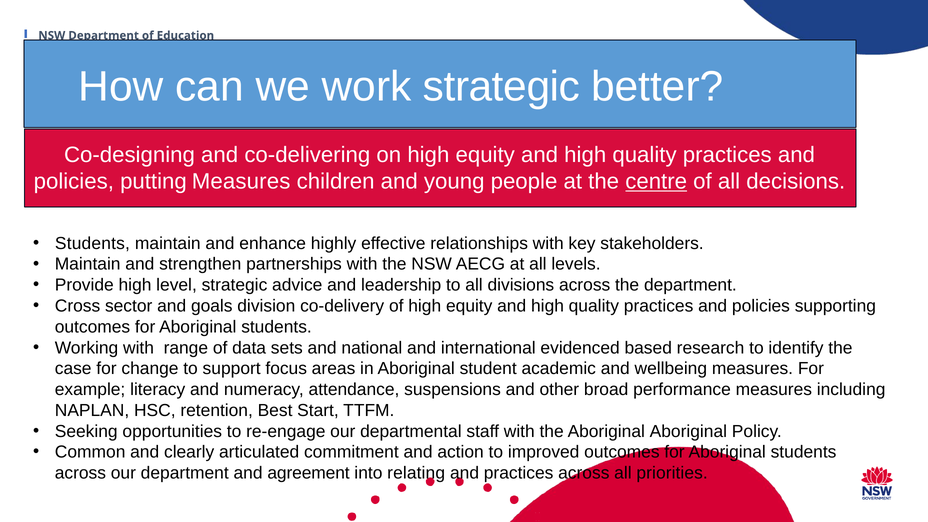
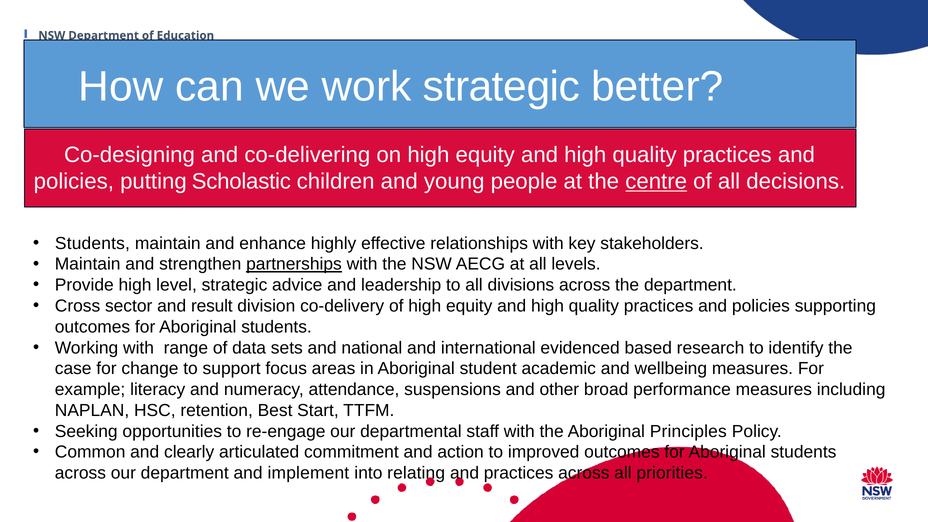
putting Measures: Measures -> Scholastic
partnerships underline: none -> present
goals: goals -> result
Aboriginal Aboriginal: Aboriginal -> Principles
agreement: agreement -> implement
